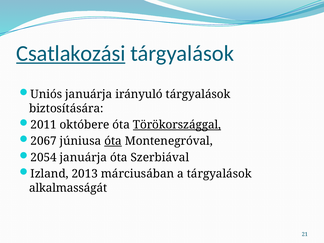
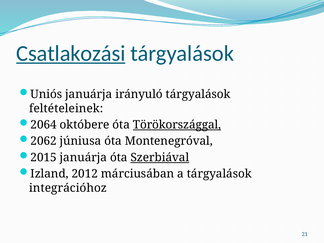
biztosítására: biztosítására -> feltételeinek
2011: 2011 -> 2064
2067: 2067 -> 2062
óta at (113, 141) underline: present -> none
2054: 2054 -> 2015
Szerbiával underline: none -> present
2013: 2013 -> 2012
alkalmasságát: alkalmasságát -> integrációhoz
